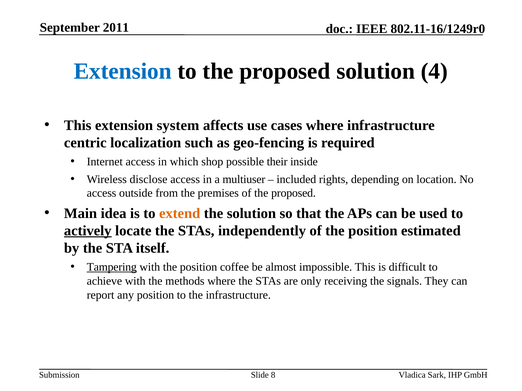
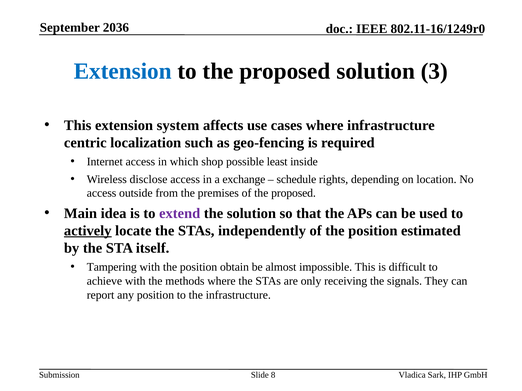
2011: 2011 -> 2036
4: 4 -> 3
their: their -> least
multiuser: multiuser -> exchange
included: included -> schedule
extend colour: orange -> purple
Tampering underline: present -> none
coffee: coffee -> obtain
